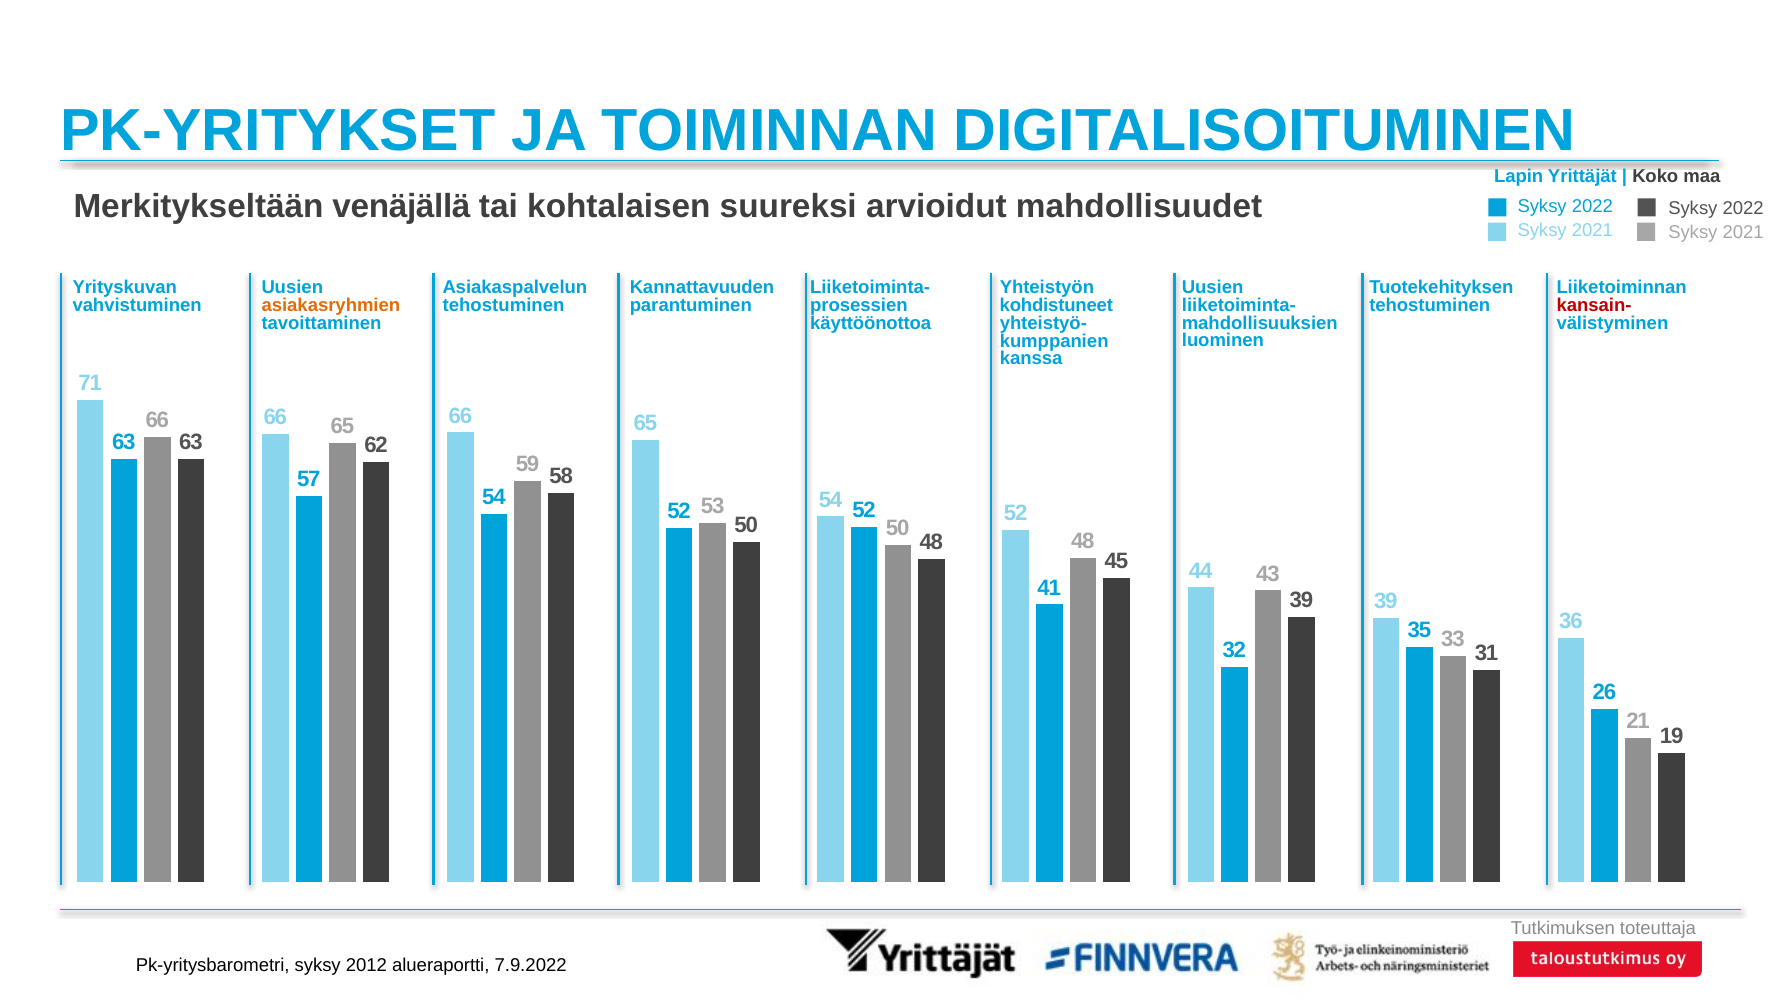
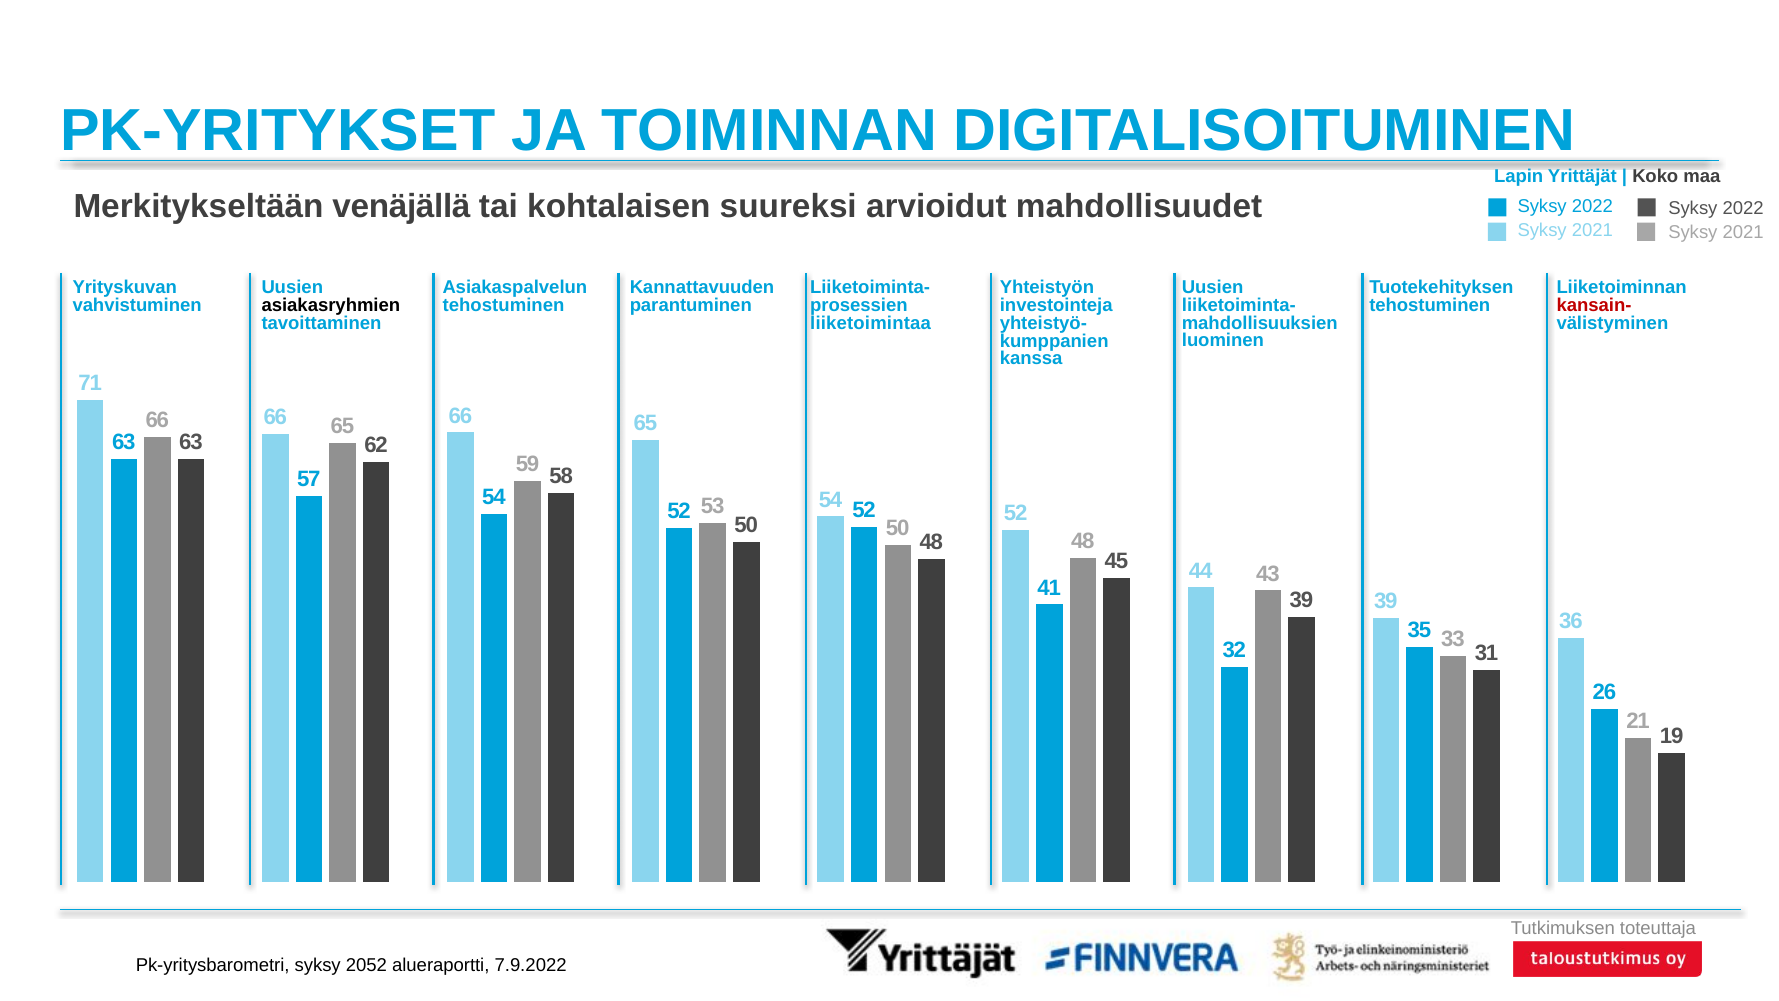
asiakasryhmien colour: orange -> black
kohdistuneet: kohdistuneet -> investointeja
käyttöönottoa: käyttöönottoa -> liiketoimintaa
2012: 2012 -> 2052
